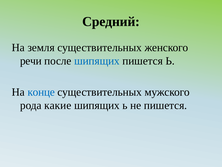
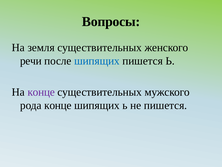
Средний: Средний -> Вопросы
конце at (41, 92) colour: blue -> purple
рода какие: какие -> конце
